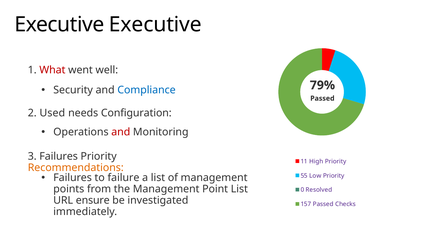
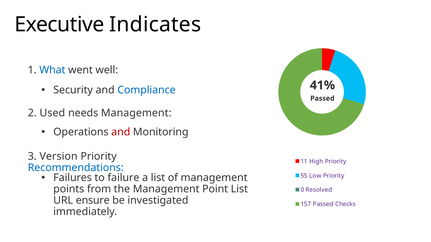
Executive Executive: Executive -> Indicates
What colour: red -> blue
79%: 79% -> 41%
needs Configuration: Configuration -> Management
3 Failures: Failures -> Version
Recommendations colour: orange -> blue
